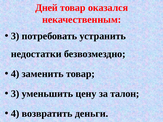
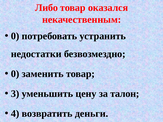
Дней: Дней -> Либо
3 at (15, 36): 3 -> 0
4 at (15, 74): 4 -> 0
